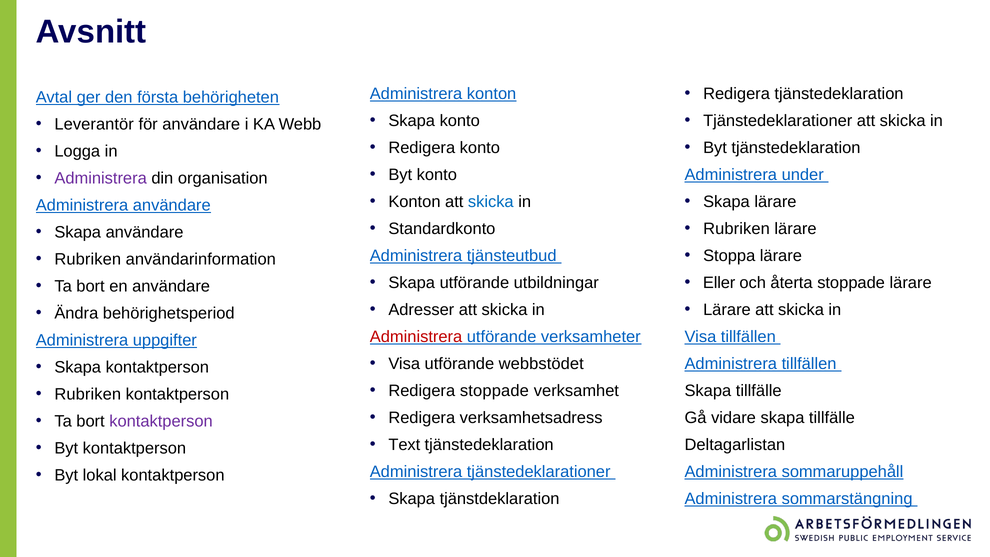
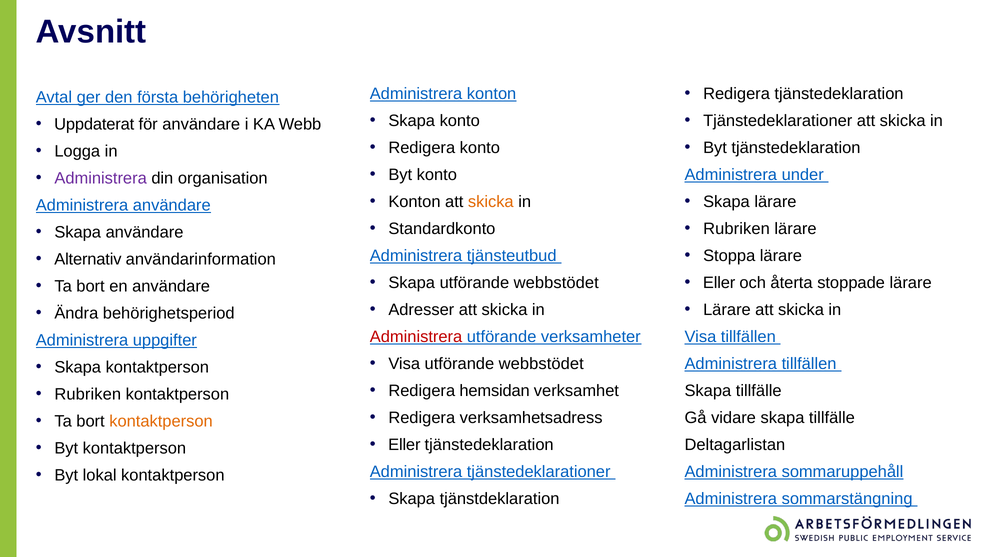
Leverantör: Leverantör -> Uppdaterat
skicka at (491, 202) colour: blue -> orange
Rubriken at (88, 259): Rubriken -> Alternativ
Skapa utförande utbildningar: utbildningar -> webbstödet
Redigera stoppade: stoppade -> hemsidan
kontaktperson at (161, 421) colour: purple -> orange
Text at (404, 445): Text -> Eller
